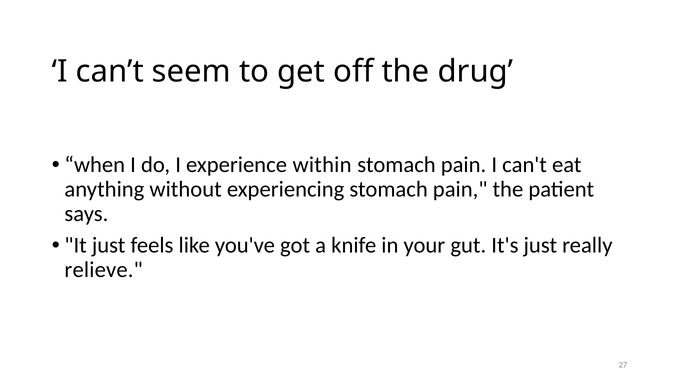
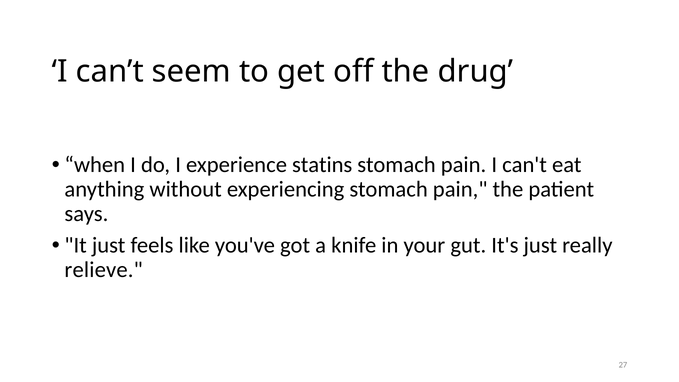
within: within -> statins
